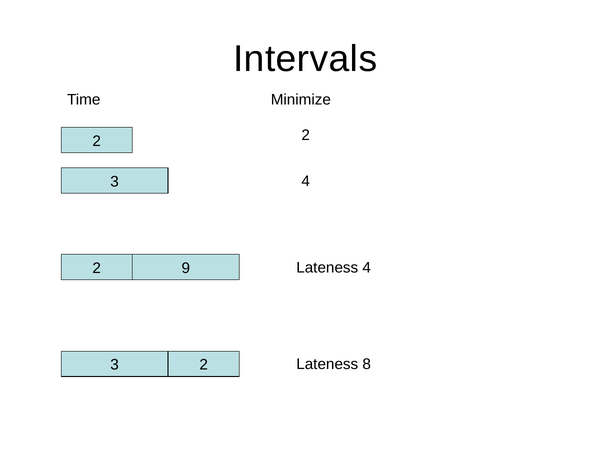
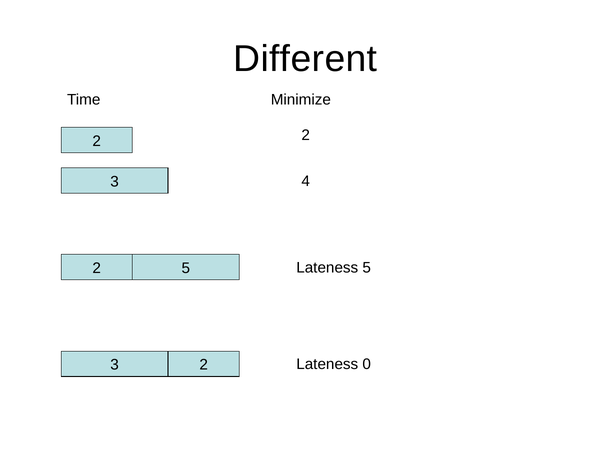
Intervals: Intervals -> Different
Lateness 4: 4 -> 5
2 9: 9 -> 5
8: 8 -> 0
